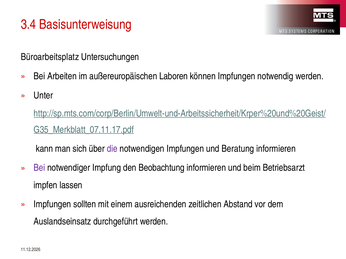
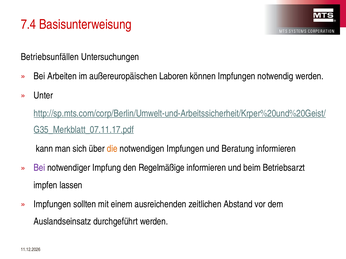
3.4: 3.4 -> 7.4
Büroarbeitsplatz: Büroarbeitsplatz -> Betriebsunfällen
die colour: purple -> orange
Beobachtung: Beobachtung -> Regelmäßige
